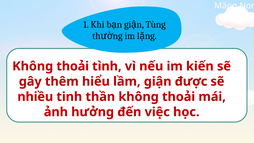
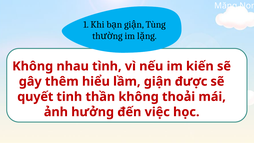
thoải at (73, 66): thoải -> nhau
nhiều: nhiều -> quyết
